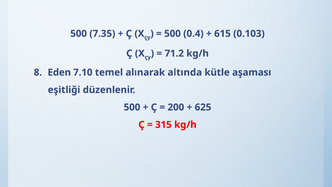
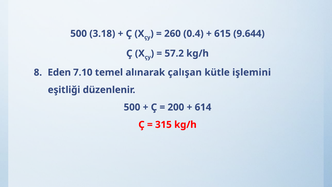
7.35: 7.35 -> 3.18
500 at (172, 34): 500 -> 260
0.103: 0.103 -> 9.644
71.2: 71.2 -> 57.2
altında: altında -> çalışan
aşaması: aşaması -> işlemini
625: 625 -> 614
